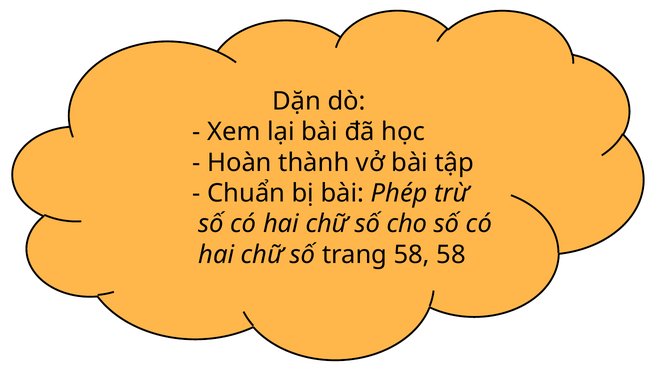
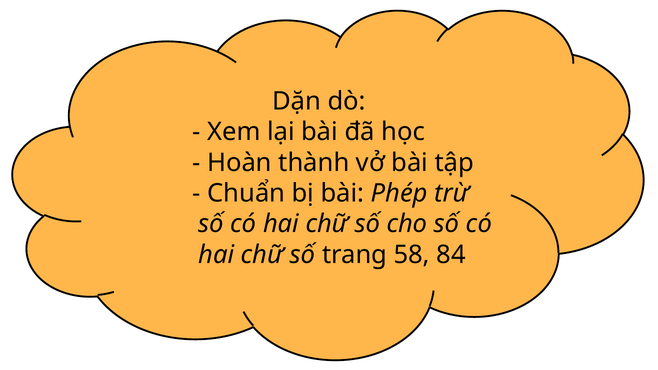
58 58: 58 -> 84
